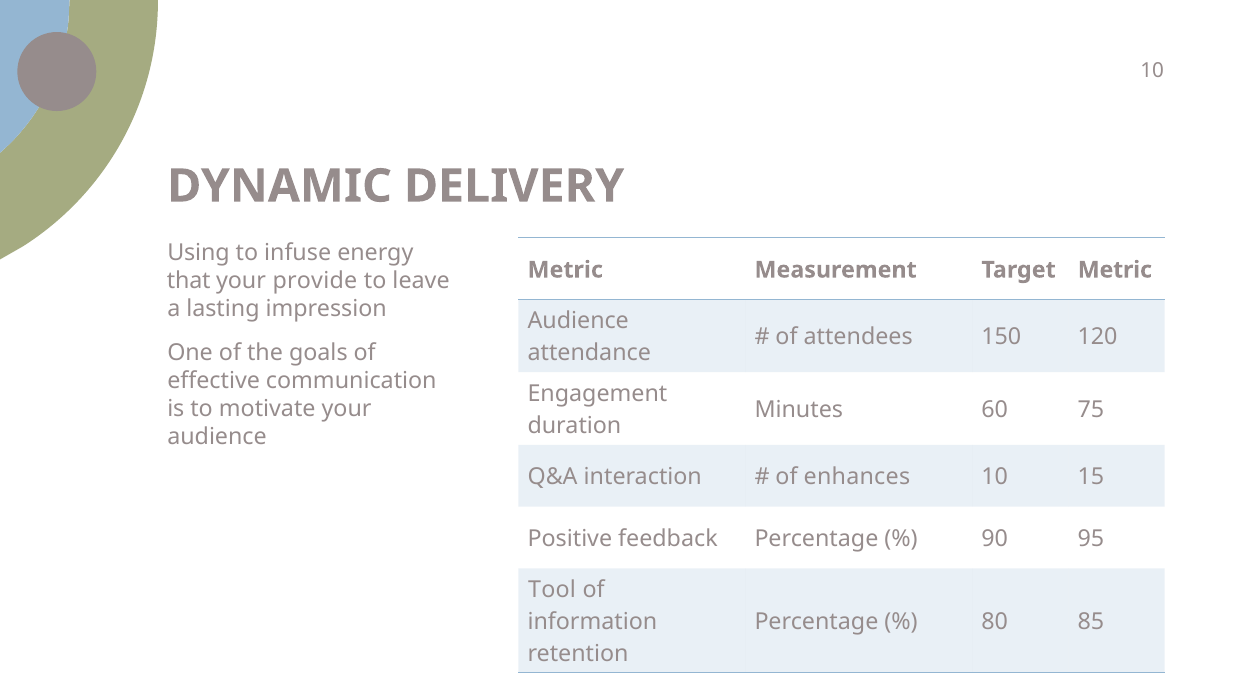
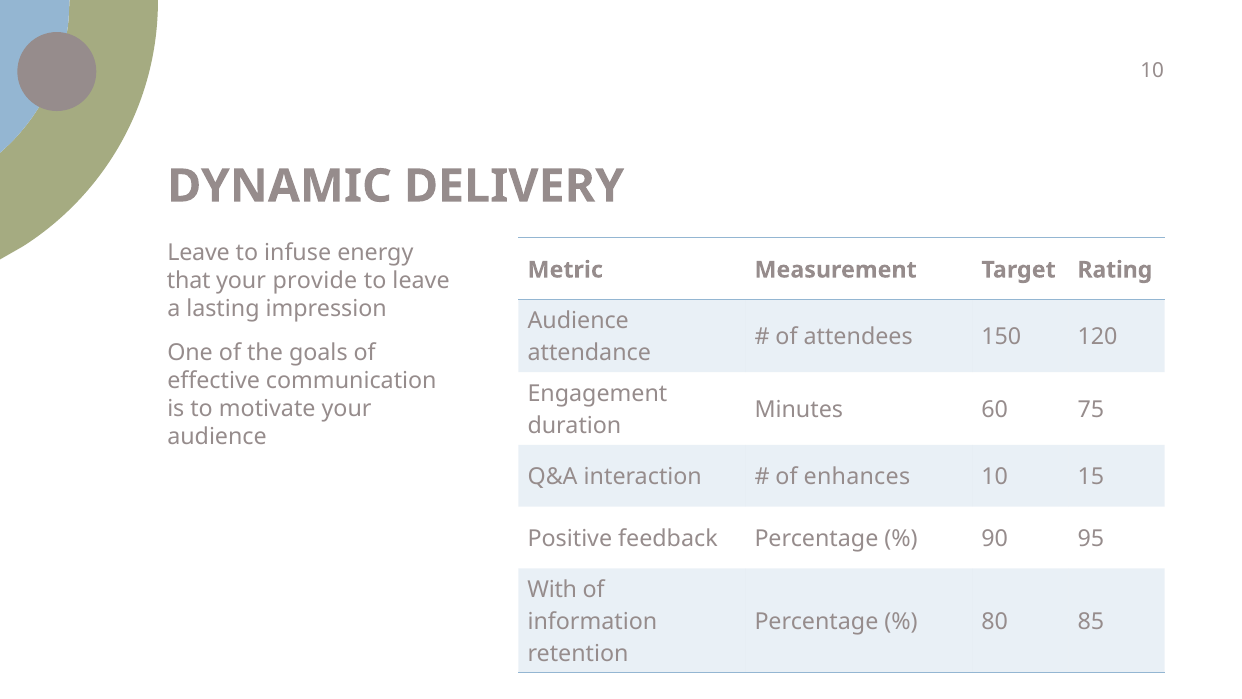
Using at (198, 253): Using -> Leave
Target Metric: Metric -> Rating
Tool: Tool -> With
